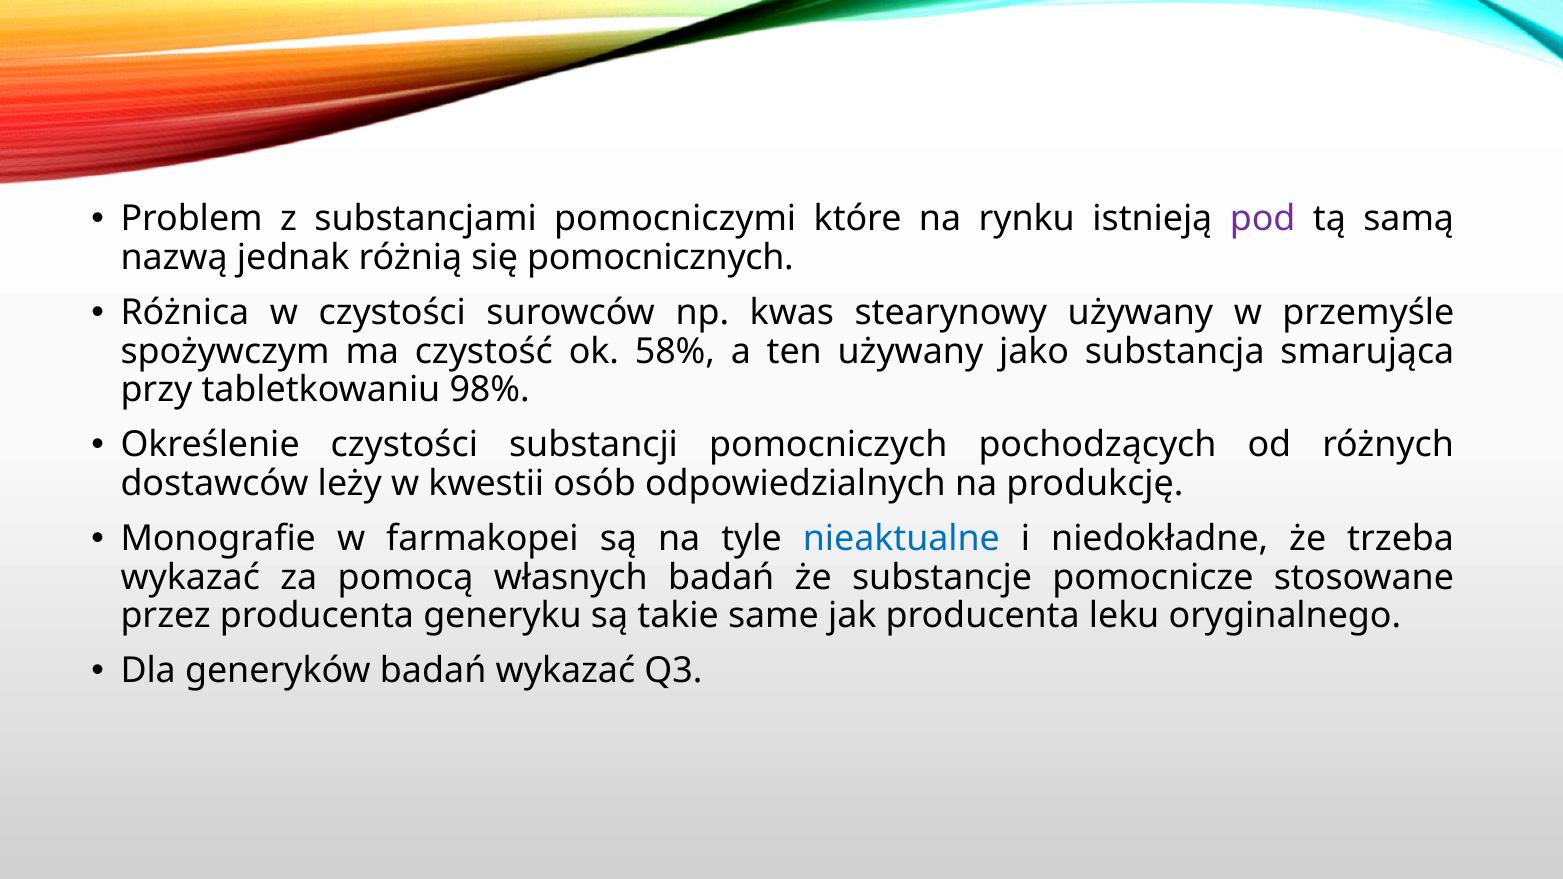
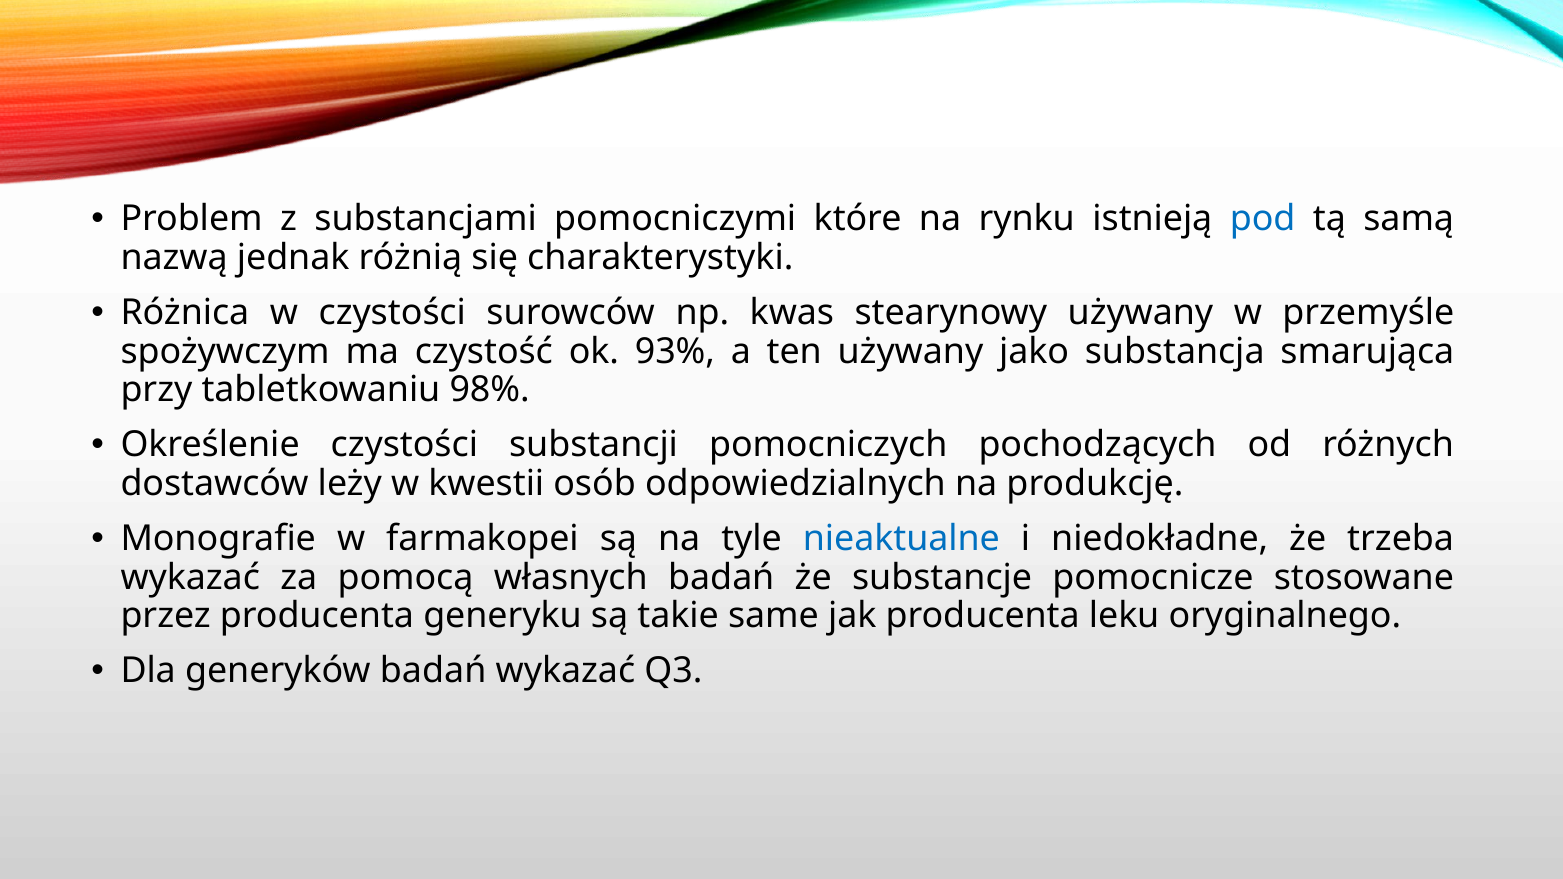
pod colour: purple -> blue
pomocnicznych: pomocnicznych -> charakterystyki
58%: 58% -> 93%
